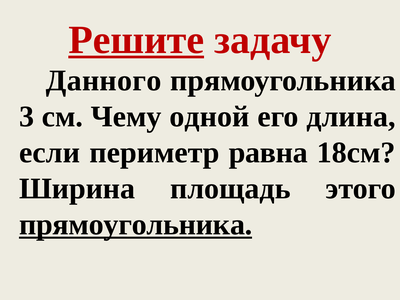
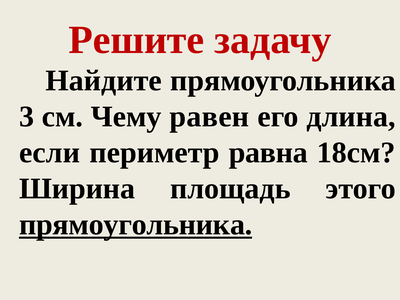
Решите underline: present -> none
Данного: Данного -> Найдите
одной: одной -> равен
